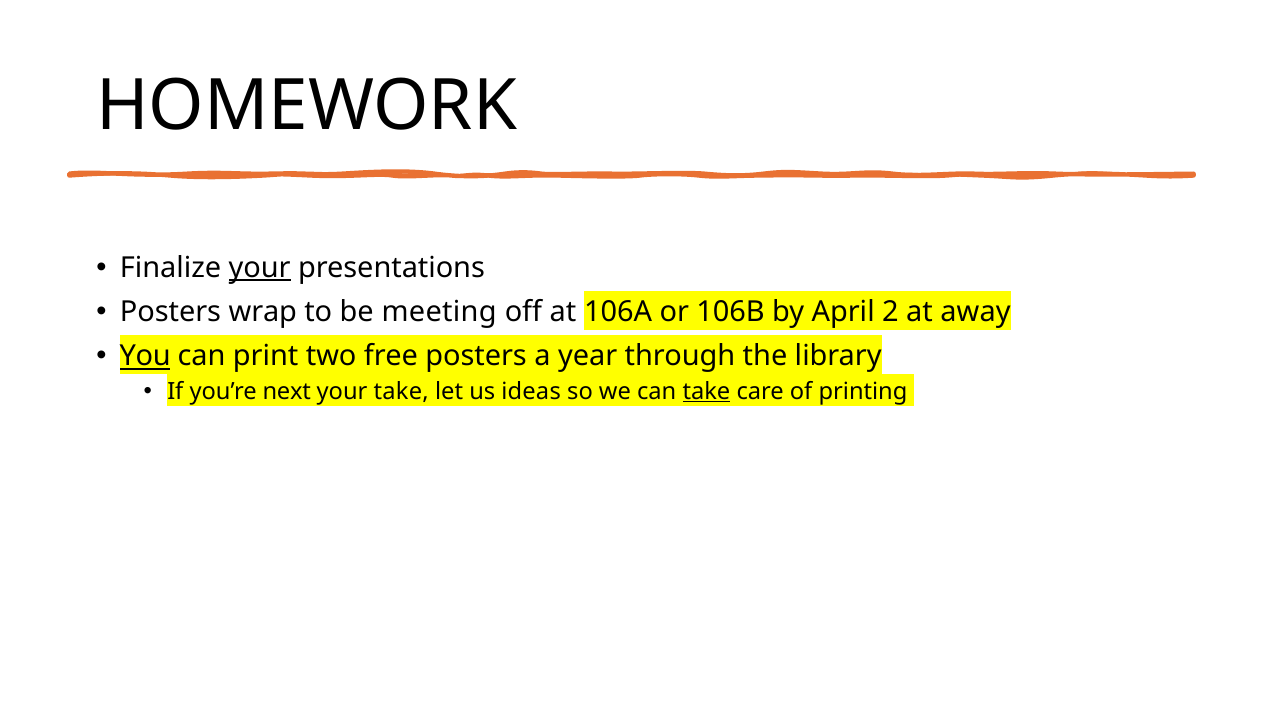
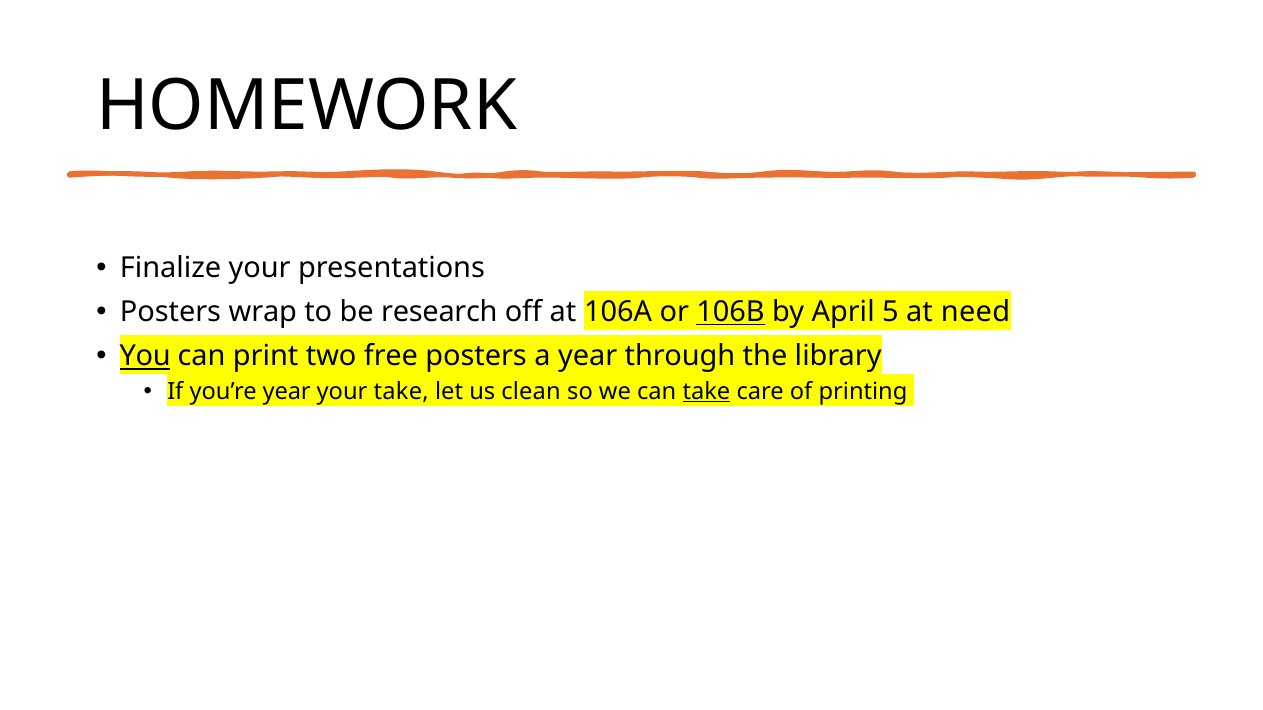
your at (260, 268) underline: present -> none
meeting: meeting -> research
106B underline: none -> present
2: 2 -> 5
away: away -> need
you’re next: next -> year
ideas: ideas -> clean
